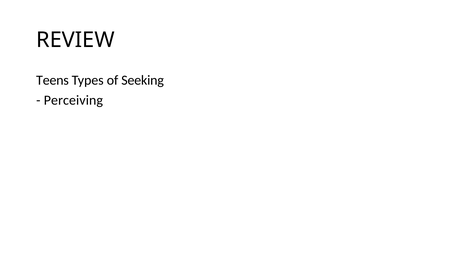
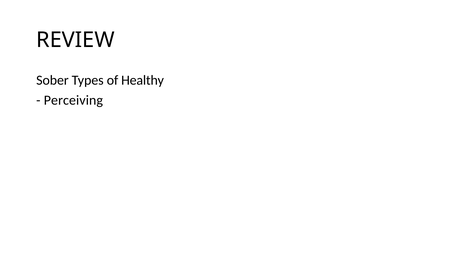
Teens: Teens -> Sober
Seeking: Seeking -> Healthy
